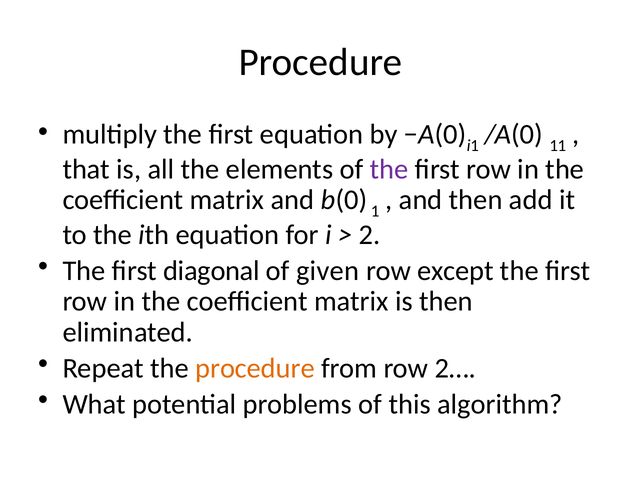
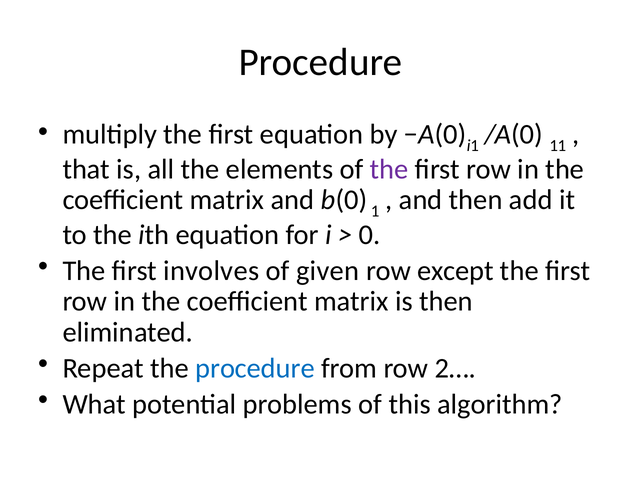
2: 2 -> 0
diagonal: diagonal -> involves
procedure at (255, 368) colour: orange -> blue
